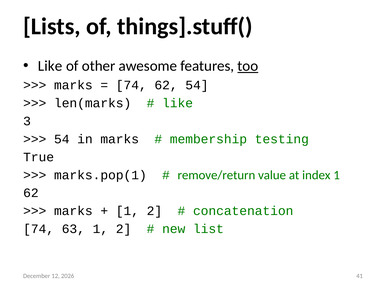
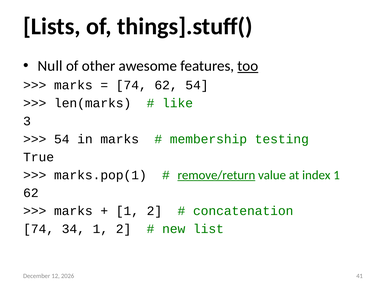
Like at (50, 66): Like -> Null
remove/return underline: none -> present
63: 63 -> 34
